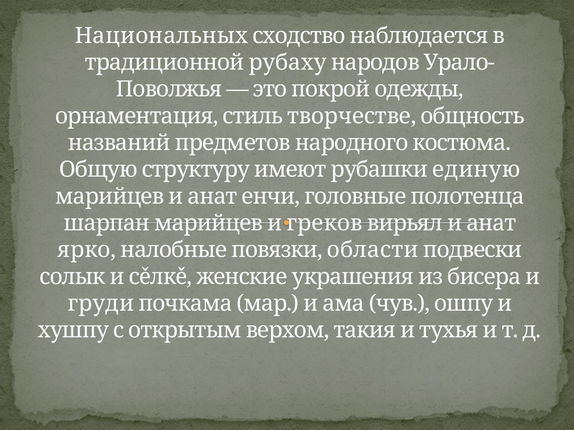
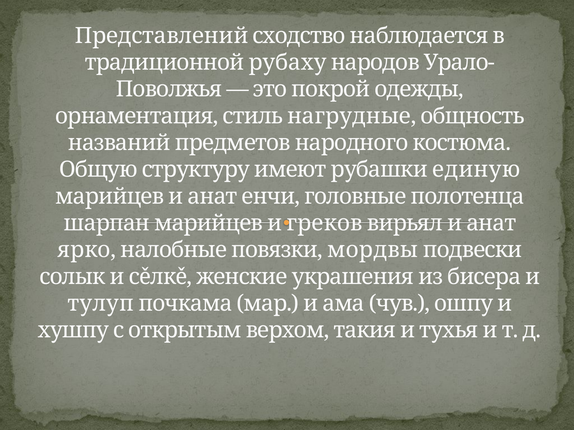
Национальных: Национальных -> Представлений
творчестве: творчестве -> нагрудные
области: области -> мордвы
груди: груди -> тулуп
